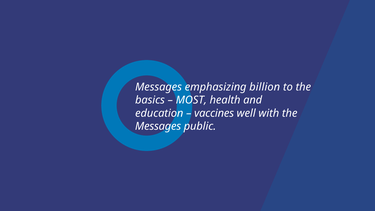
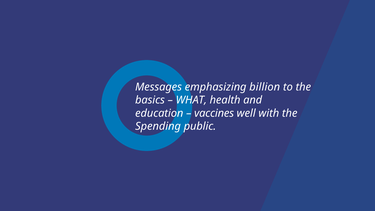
MOST: MOST -> WHAT
Messages at (158, 126): Messages -> Spending
